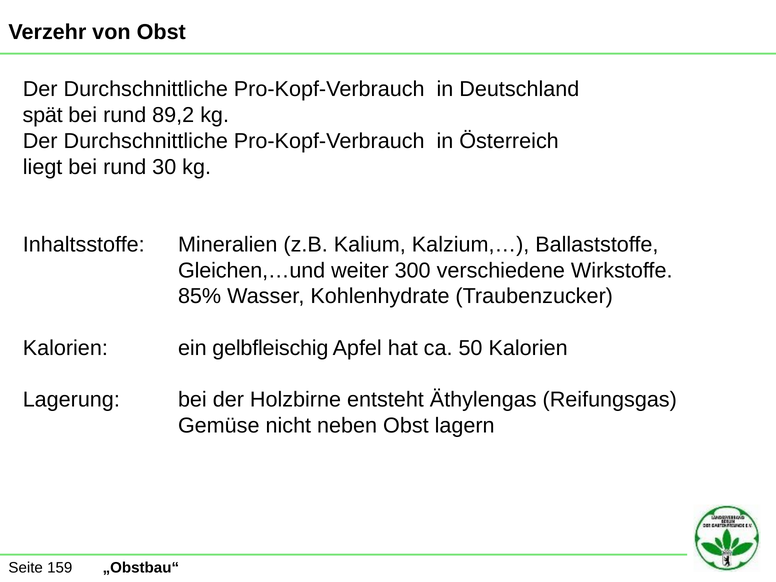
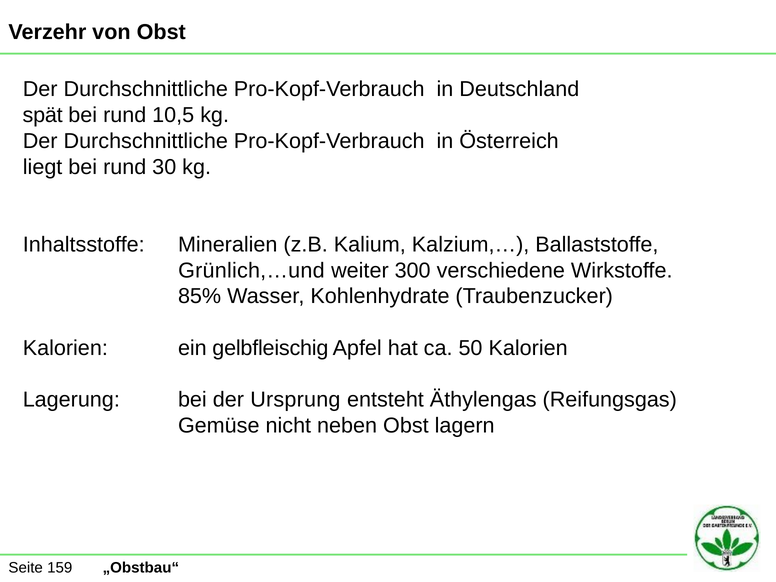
89,2: 89,2 -> 10,5
Gleichen,…und: Gleichen,…und -> Grünlich,…und
Holzbirne: Holzbirne -> Ursprung
